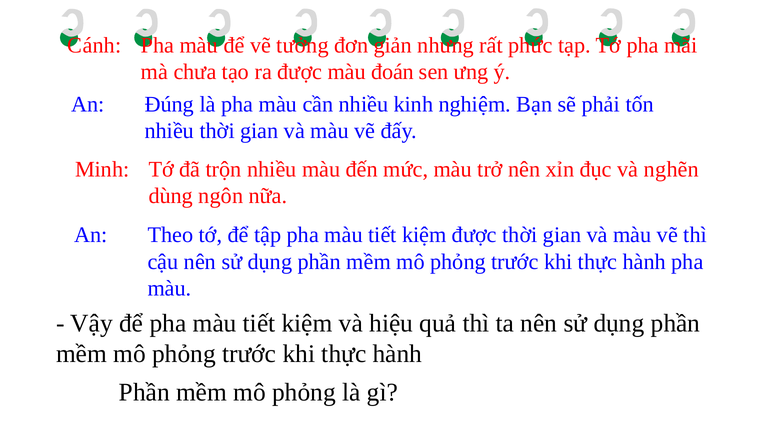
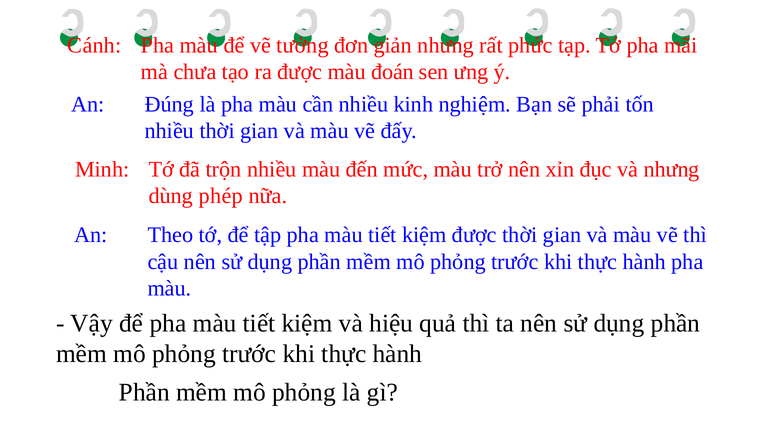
và nghẽn: nghẽn -> nhưng
ngôn: ngôn -> phép
